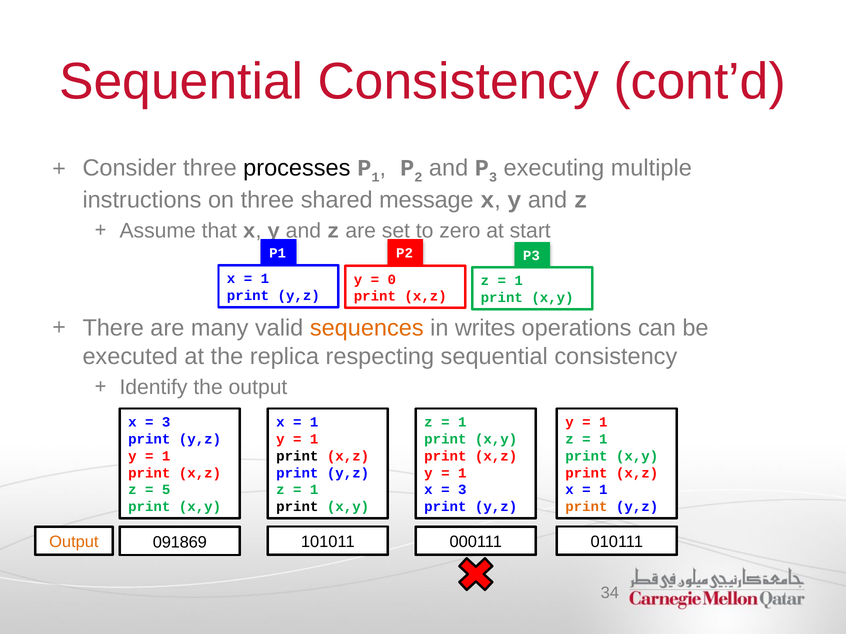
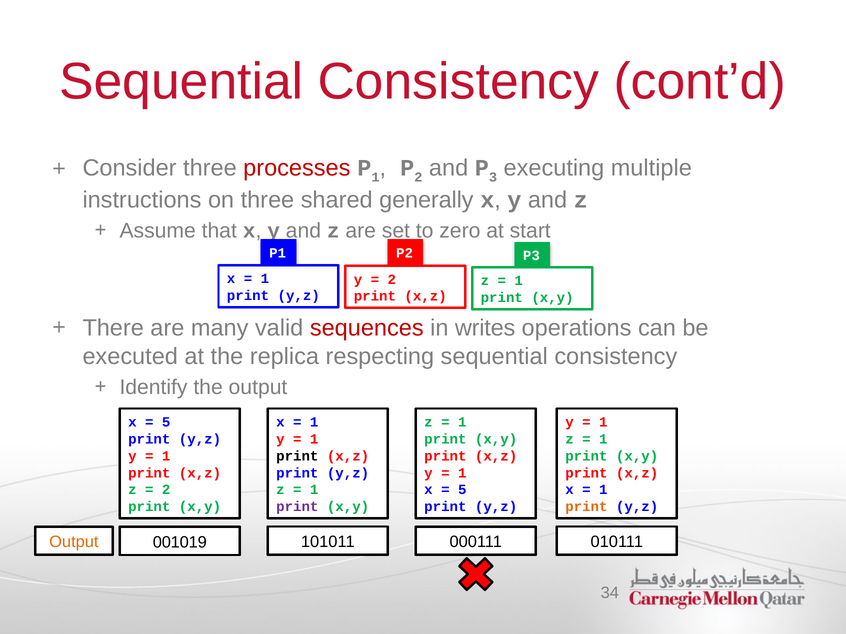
processes colour: black -> red
message: message -> generally
0 at (392, 280): 0 -> 2
sequences colour: orange -> red
3 at (166, 422): 3 -> 5
5 at (166, 490): 5 -> 2
3 at (462, 490): 3 -> 5
print at (297, 507) colour: black -> purple
091869: 091869 -> 001019
